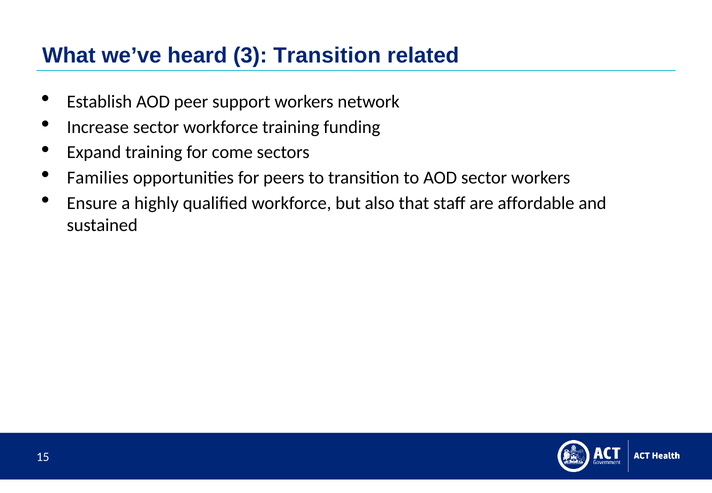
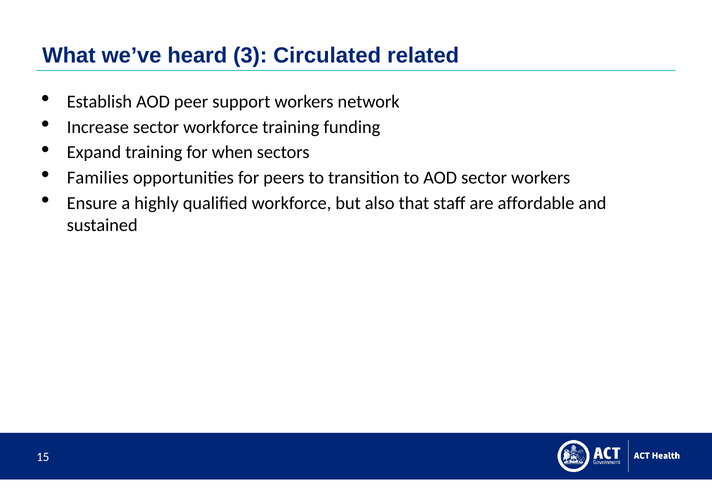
3 Transition: Transition -> Circulated
come: come -> when
